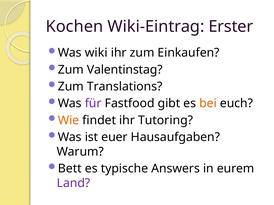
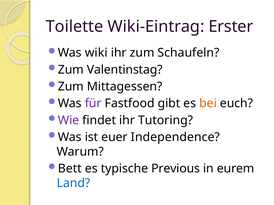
Kochen: Kochen -> Toilette
Einkaufen: Einkaufen -> Schaufeln
Translations: Translations -> Mittagessen
Wie colour: orange -> purple
Hausaufgaben: Hausaufgaben -> Independence
Answers: Answers -> Previous
Land colour: purple -> blue
